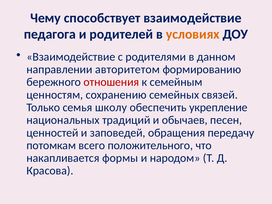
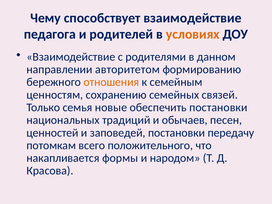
отношения colour: red -> orange
школу: школу -> новые
обеспечить укрепление: укрепление -> постановки
заповедей обращения: обращения -> постановки
